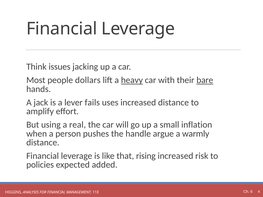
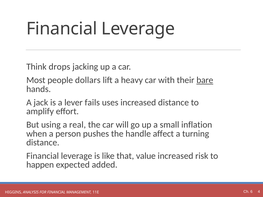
issues: issues -> drops
heavy underline: present -> none
argue: argue -> affect
warmly: warmly -> turning
rising: rising -> value
policies: policies -> happen
